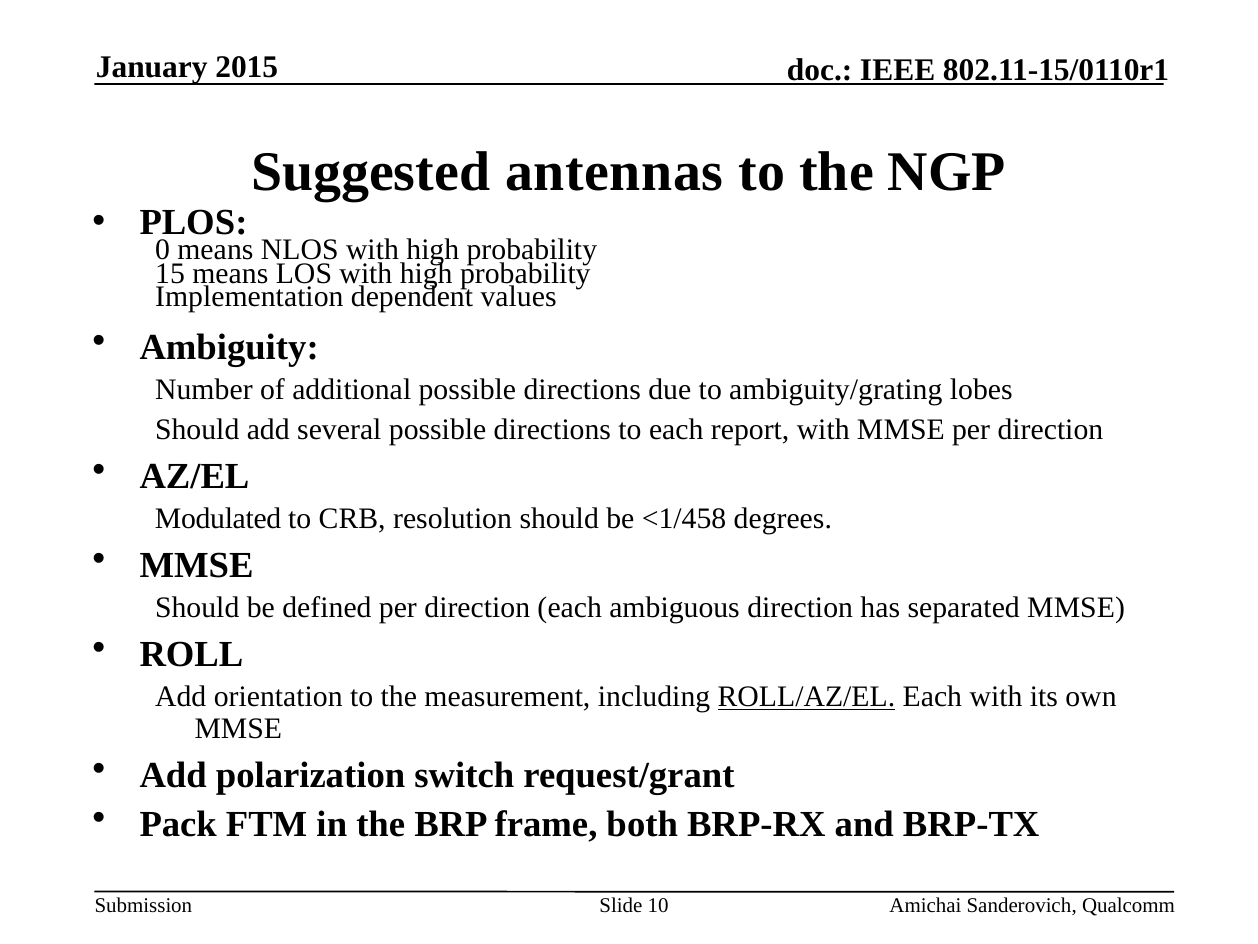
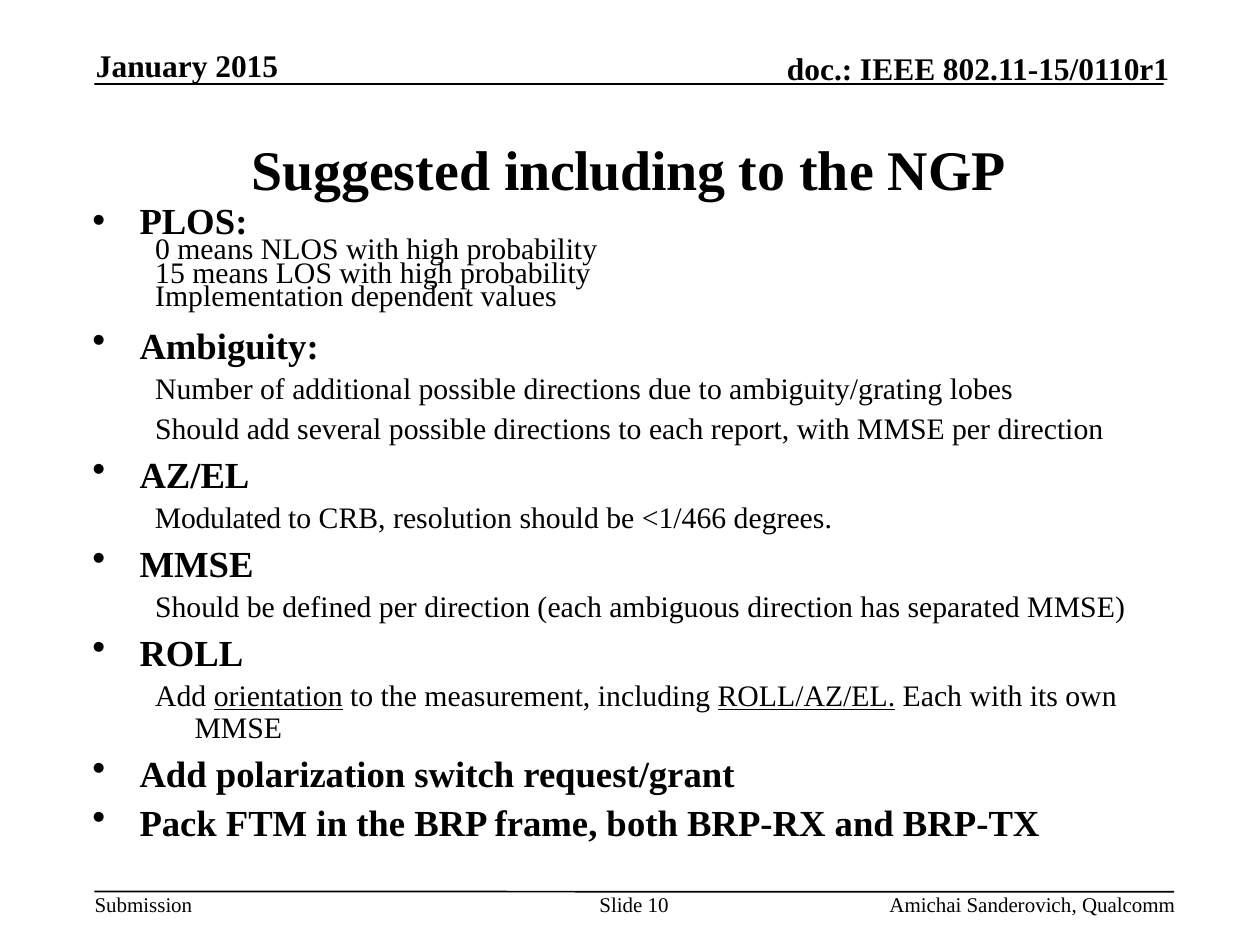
Suggested antennas: antennas -> including
<1/458: <1/458 -> <1/466
orientation underline: none -> present
